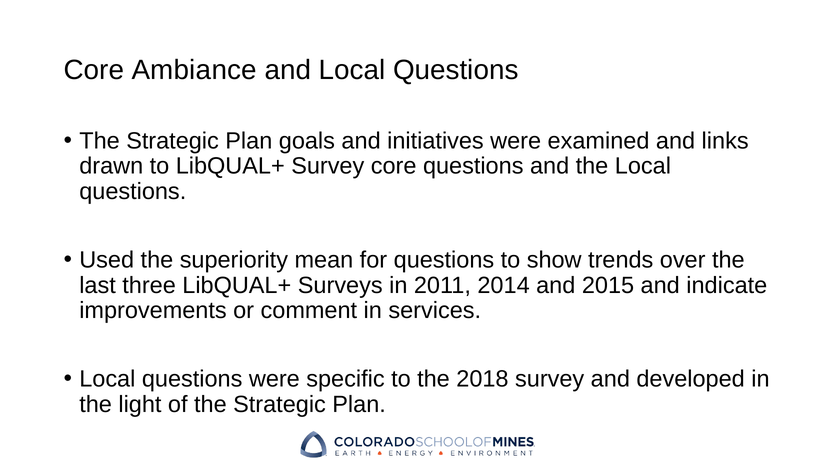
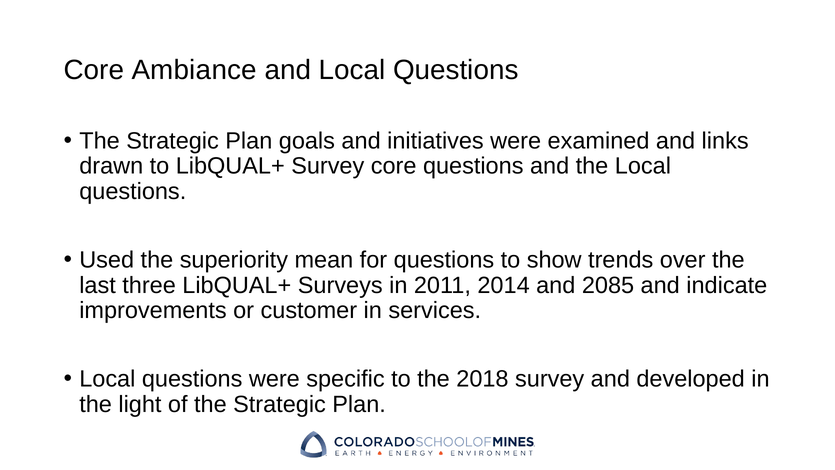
2015: 2015 -> 2085
comment: comment -> customer
